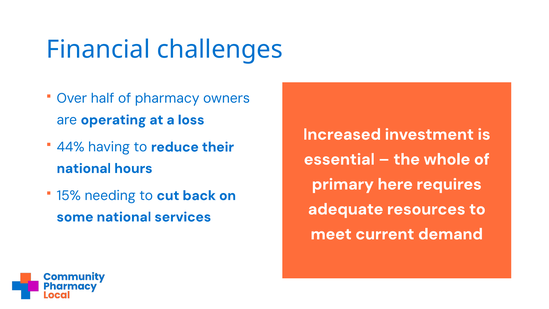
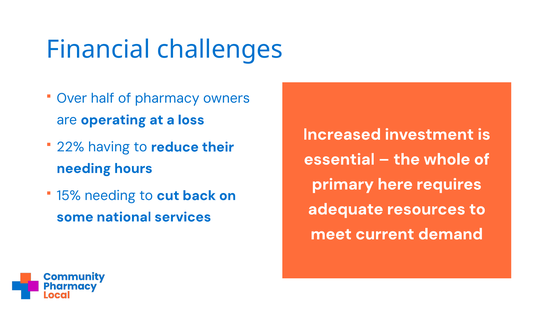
44%: 44% -> 22%
national at (84, 168): national -> needing
